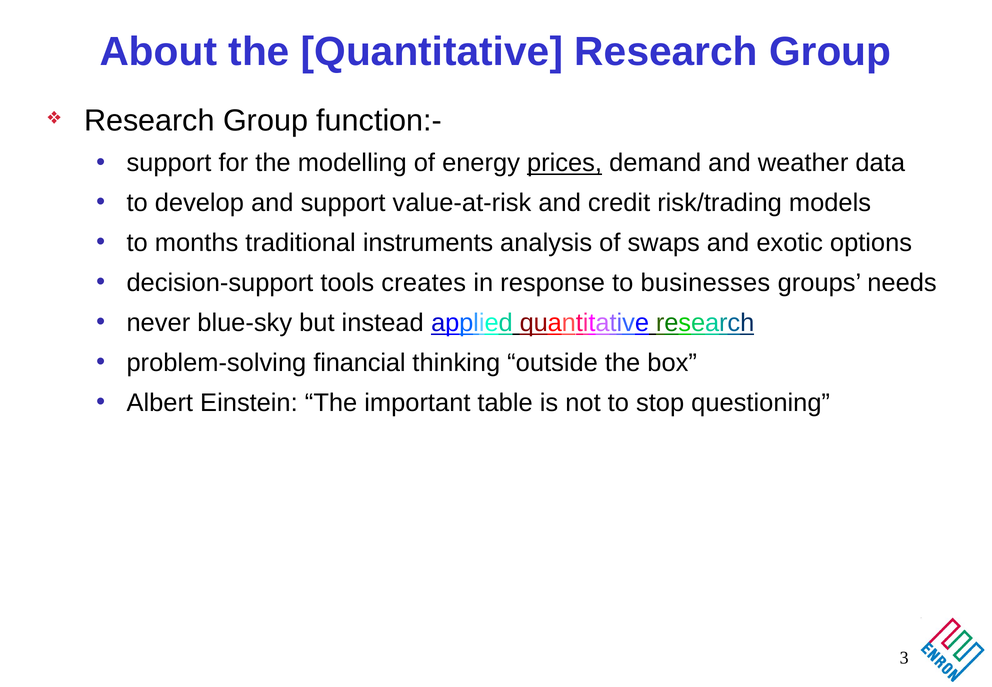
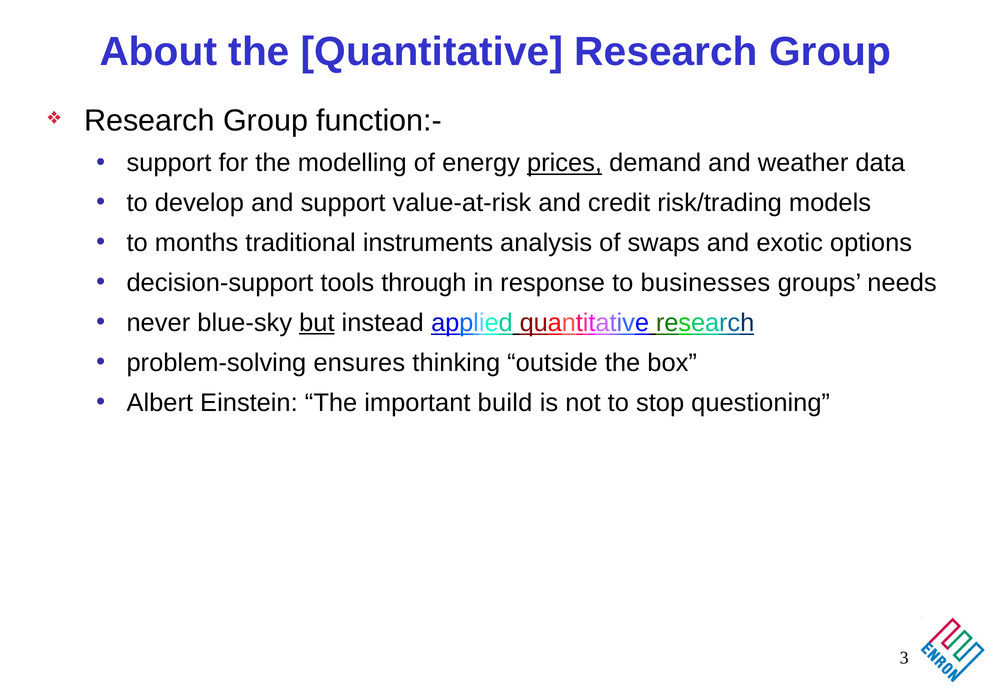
creates: creates -> through
but underline: none -> present
financial: financial -> ensures
table: table -> build
